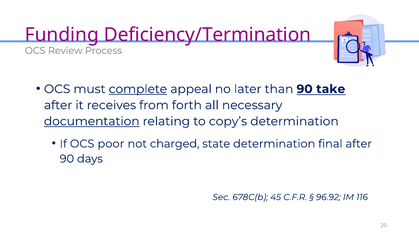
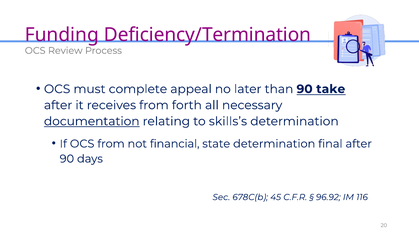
complete underline: present -> none
copy’s: copy’s -> skills’s
OCS poor: poor -> from
charged: charged -> financial
